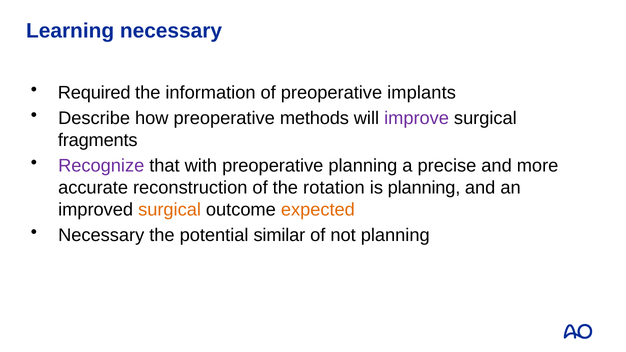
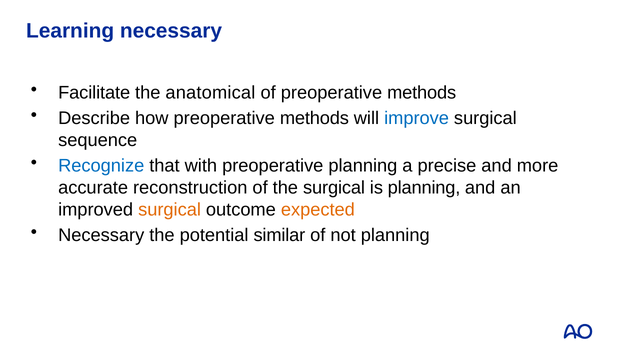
Required: Required -> Facilitate
information: information -> anatomical
of preoperative implants: implants -> methods
improve colour: purple -> blue
fragments: fragments -> sequence
Recognize colour: purple -> blue
the rotation: rotation -> surgical
